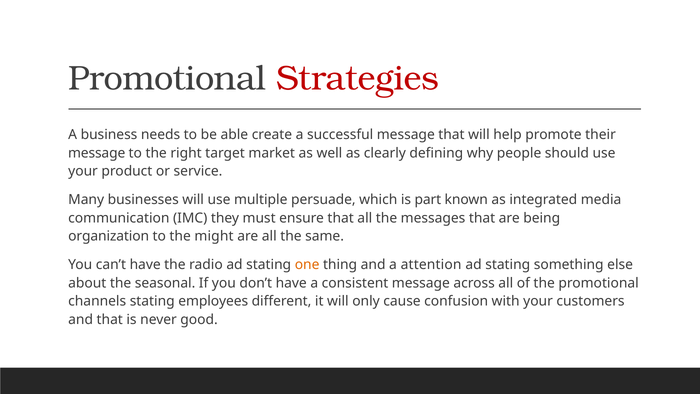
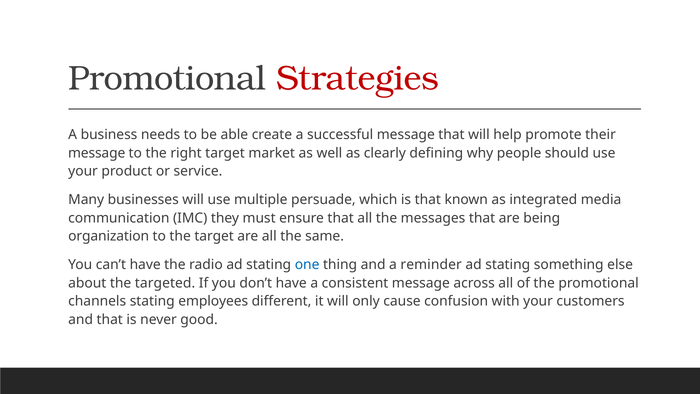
is part: part -> that
the might: might -> target
one colour: orange -> blue
attention: attention -> reminder
seasonal: seasonal -> targeted
